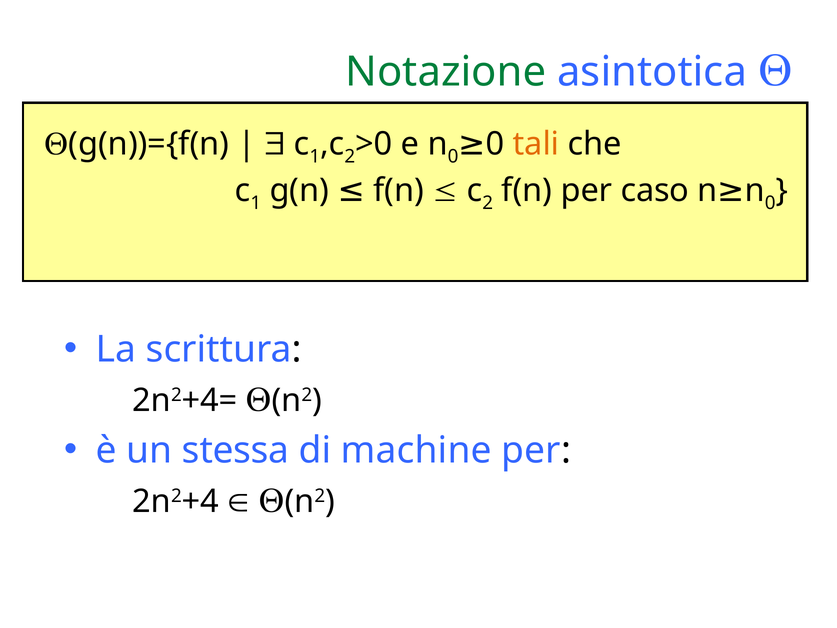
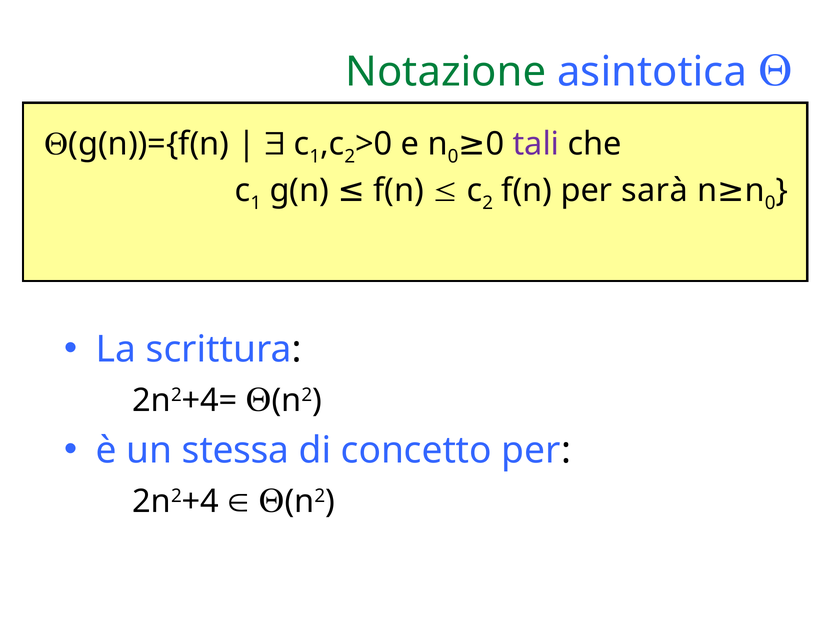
tali colour: orange -> purple
caso: caso -> sarà
machine: machine -> concetto
